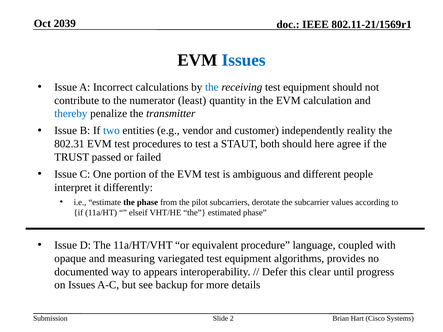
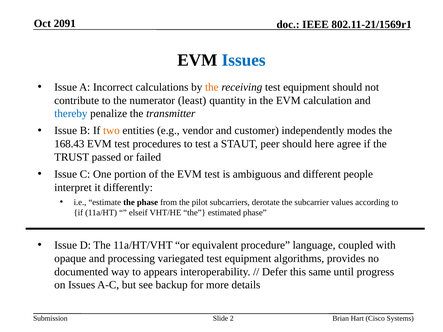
2039: 2039 -> 2091
the at (212, 87) colour: blue -> orange
two colour: blue -> orange
reality: reality -> modes
802.31: 802.31 -> 168.43
both: both -> peer
measuring: measuring -> processing
clear: clear -> same
